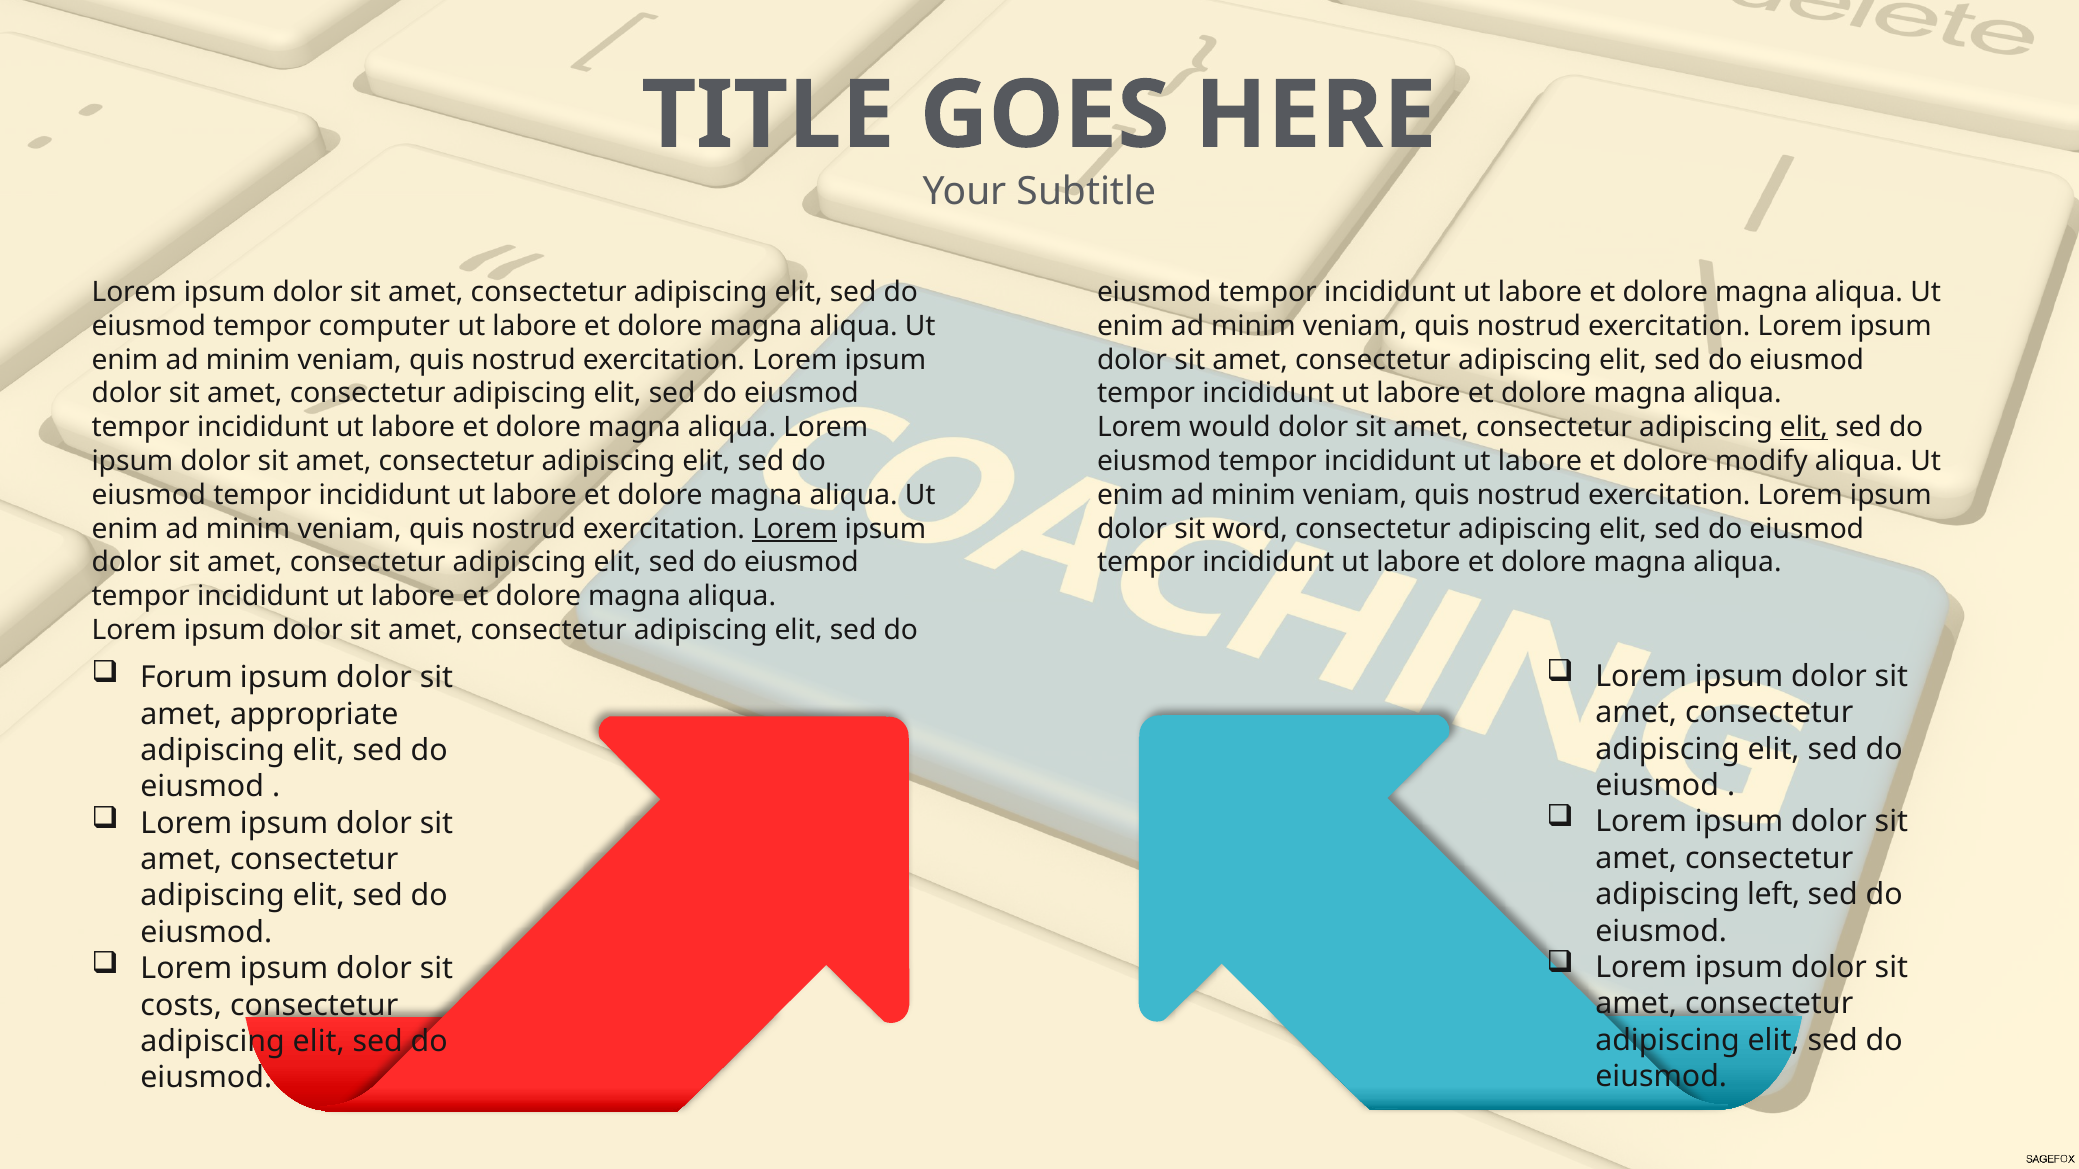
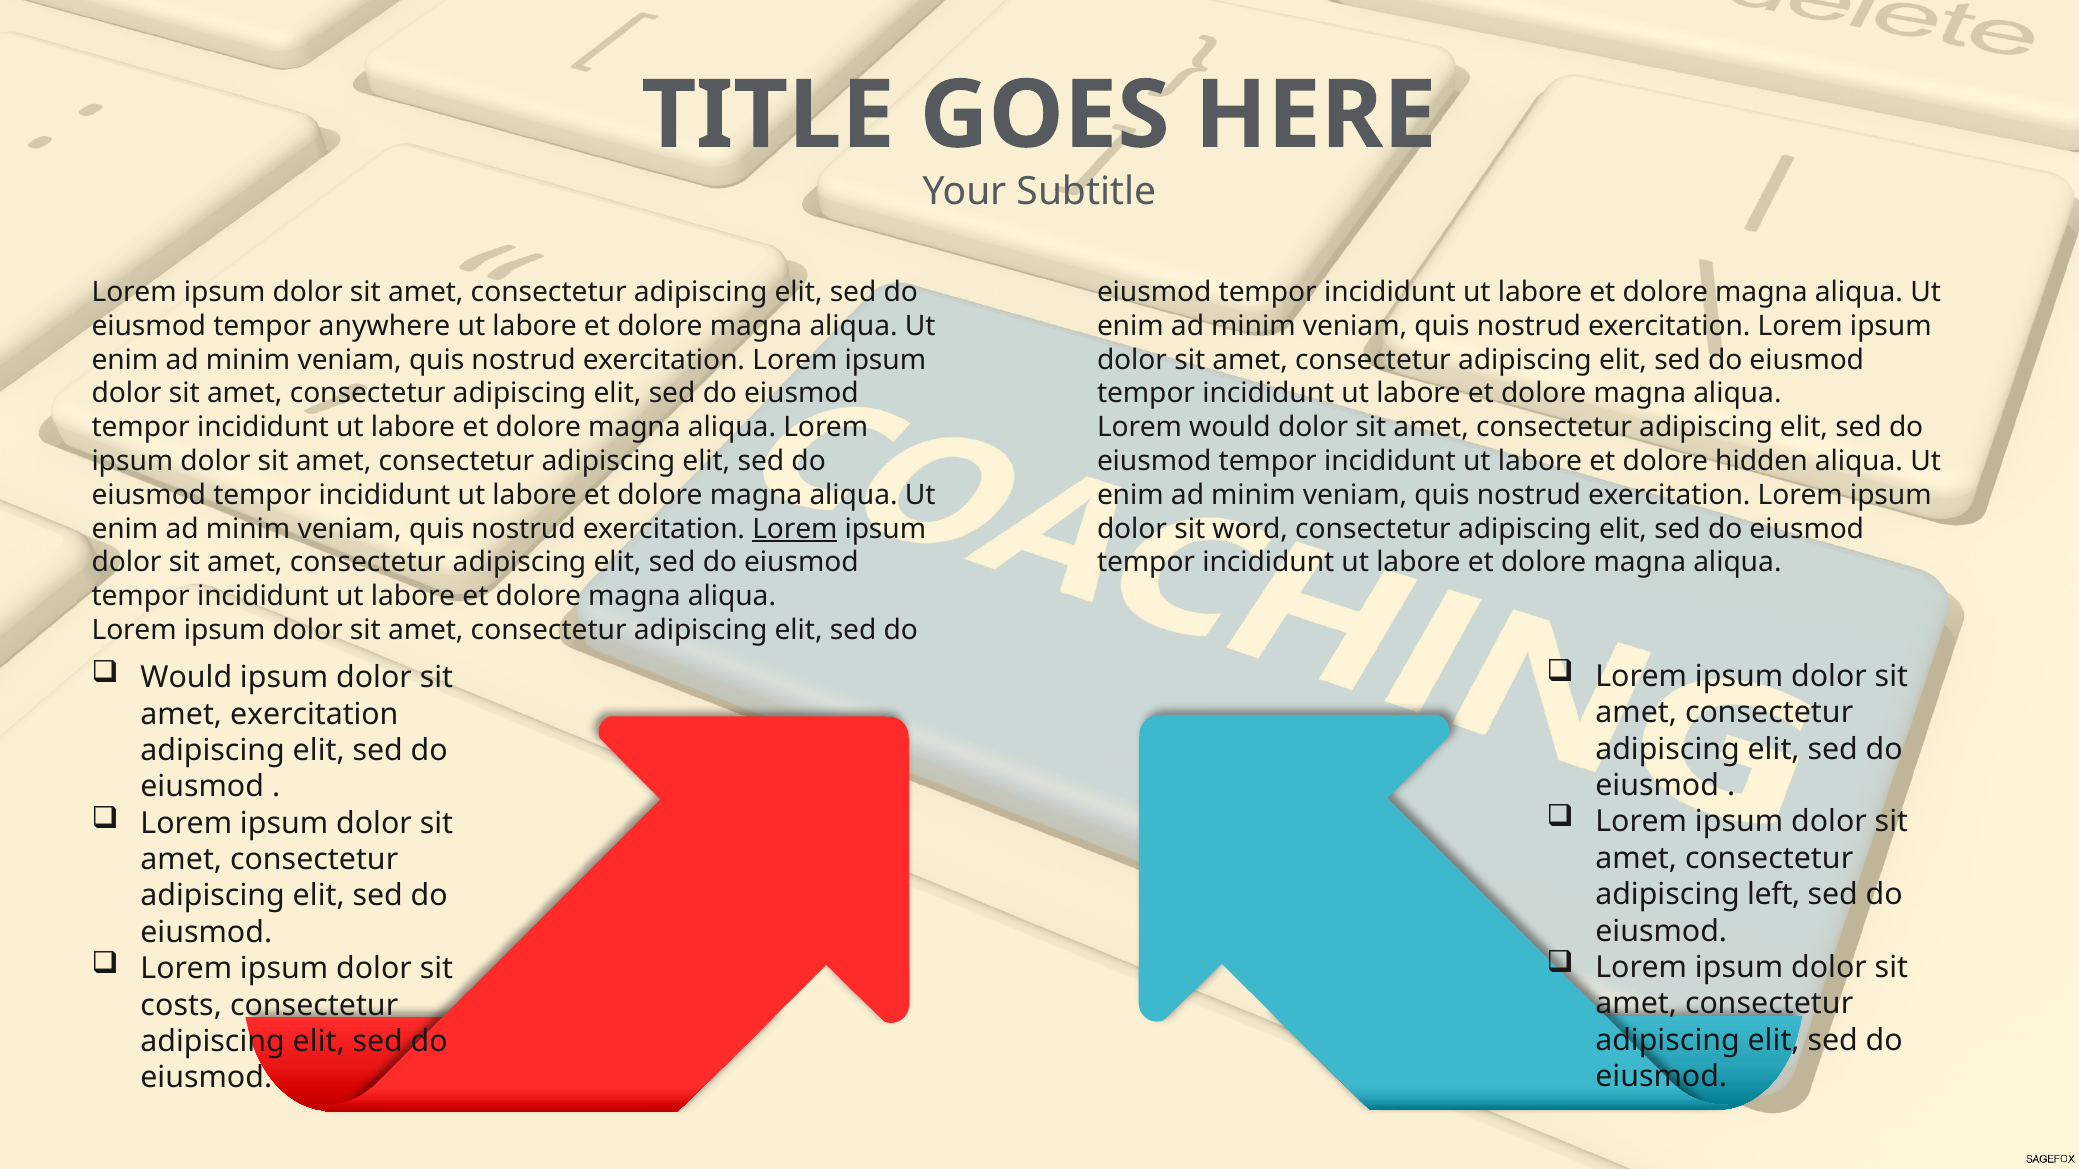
computer: computer -> anywhere
elit at (1804, 428) underline: present -> none
modify: modify -> hidden
Forum at (186, 678): Forum -> Would
amet appropriate: appropriate -> exercitation
